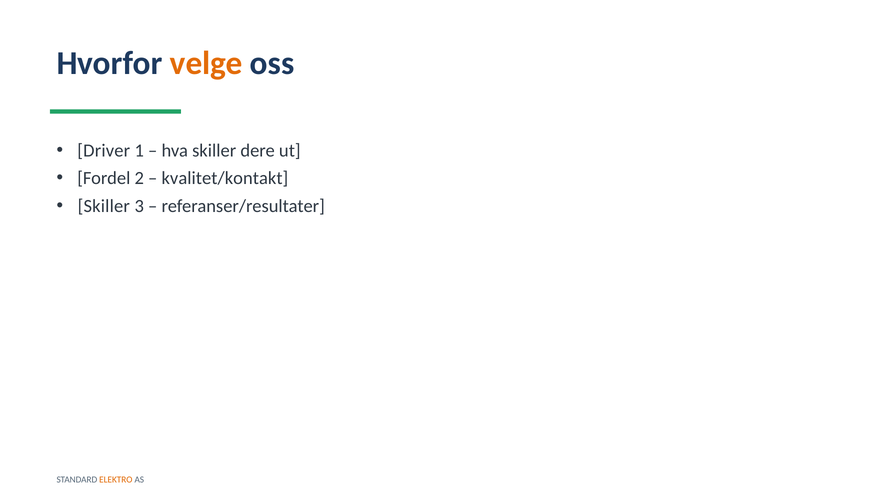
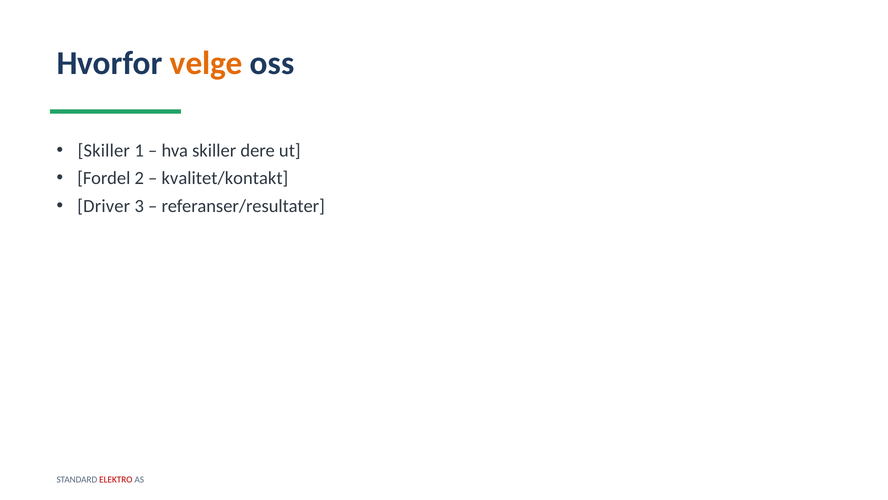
Driver at (104, 150): Driver -> Skiller
Skiller at (104, 206): Skiller -> Driver
ELEKTRO colour: orange -> red
